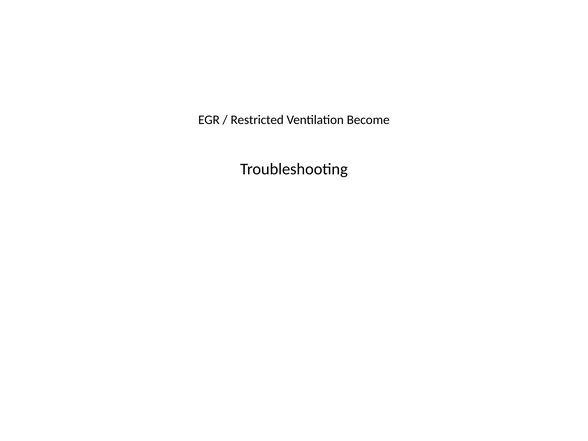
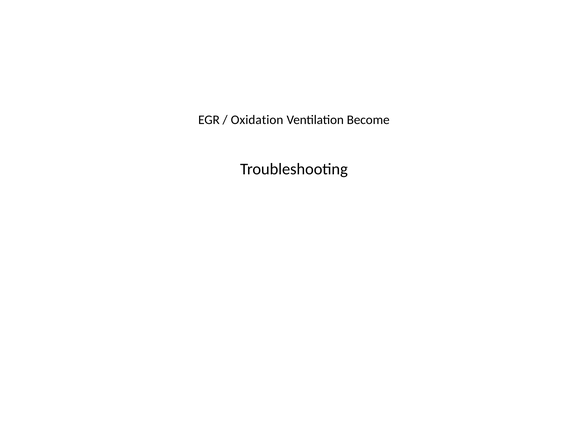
Restricted: Restricted -> Oxidation
